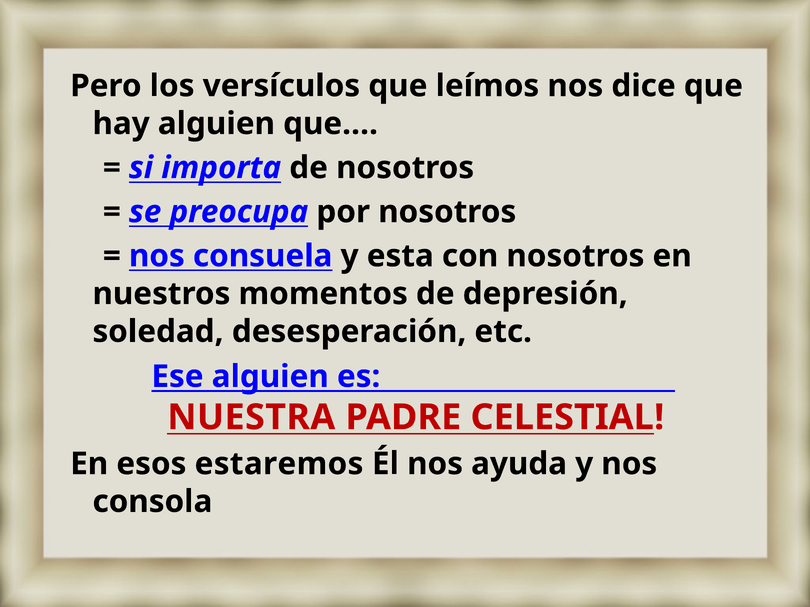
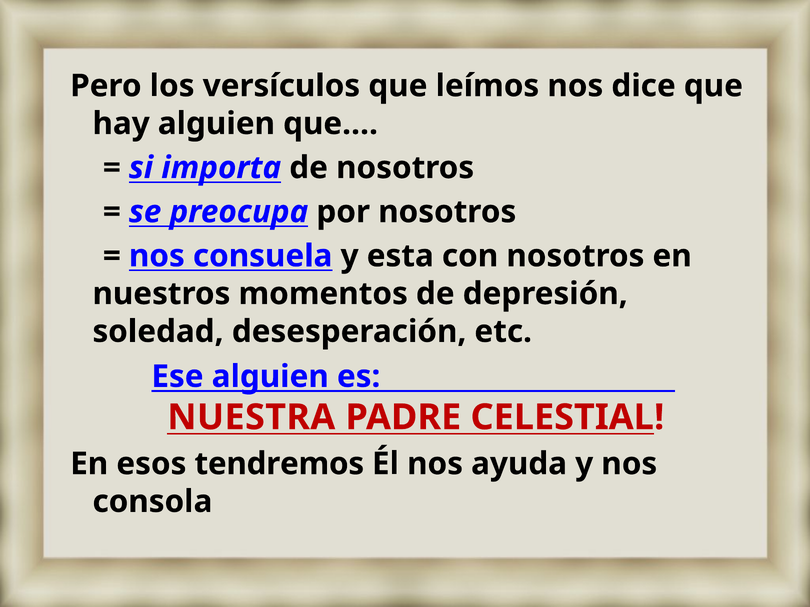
estaremos: estaremos -> tendremos
